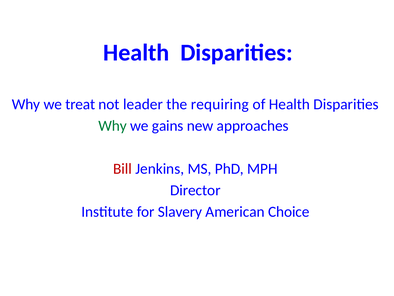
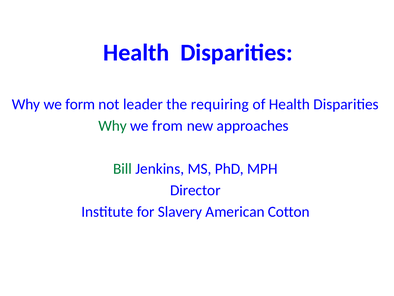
treat: treat -> form
gains: gains -> from
Bill colour: red -> green
Choice: Choice -> Cotton
